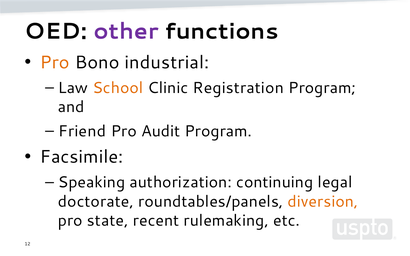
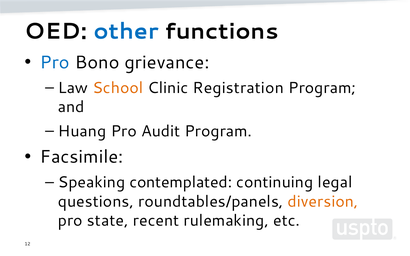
other colour: purple -> blue
Pro at (55, 63) colour: orange -> blue
industrial: industrial -> grievance
Friend: Friend -> Huang
authorization: authorization -> contemplated
doctorate: doctorate -> questions
